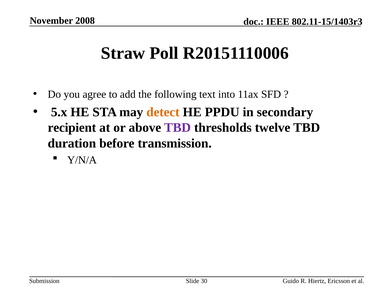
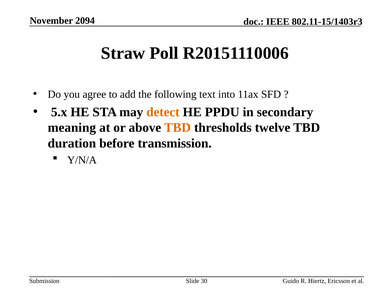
2008: 2008 -> 2094
recipient: recipient -> meaning
TBD at (178, 127) colour: purple -> orange
